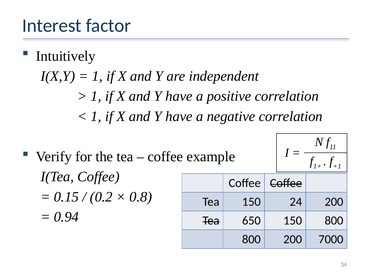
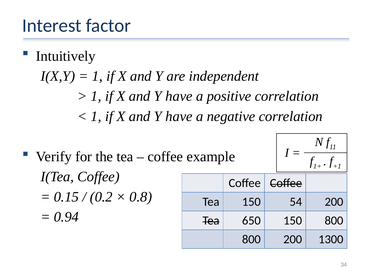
24: 24 -> 54
7000: 7000 -> 1300
